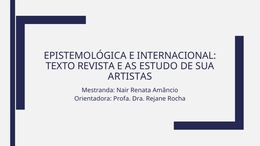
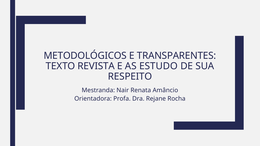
EPISTEMOLÓGICA: EPISTEMOLÓGICA -> METODOLÓGICOS
INTERNACIONAL: INTERNACIONAL -> TRANSPARENTES
ARTISTAS: ARTISTAS -> RESPEITO
